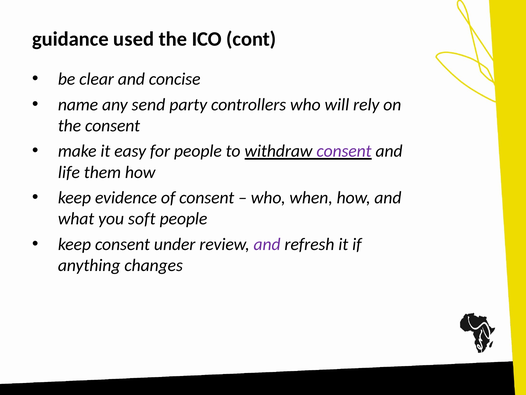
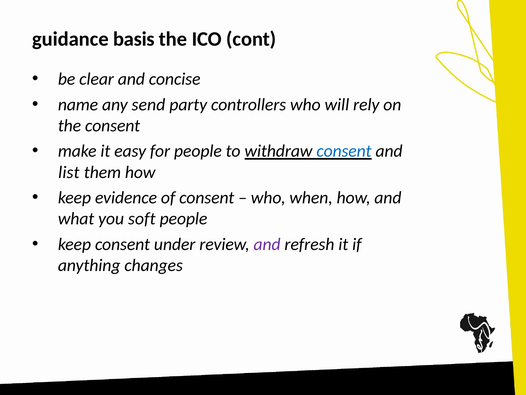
used: used -> basis
consent at (344, 151) colour: purple -> blue
life: life -> list
